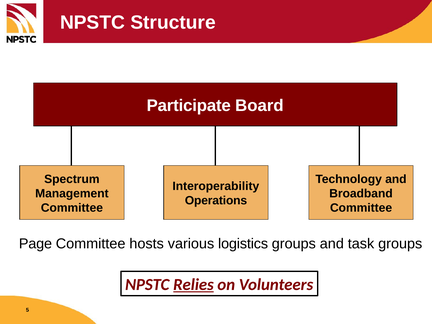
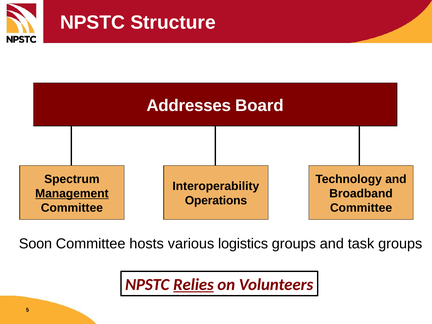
Participate: Participate -> Addresses
Management underline: none -> present
Page: Page -> Soon
